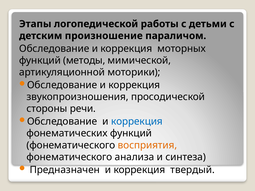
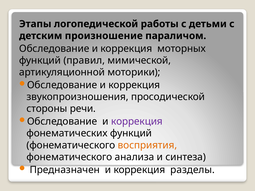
методы: методы -> правил
коррекция at (137, 122) colour: blue -> purple
твердый: твердый -> разделы
